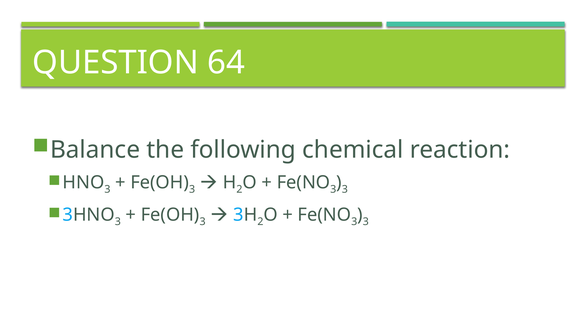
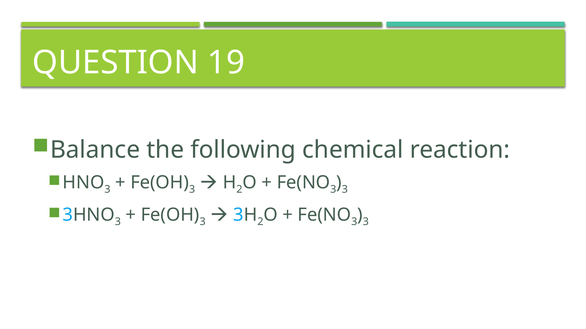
64: 64 -> 19
